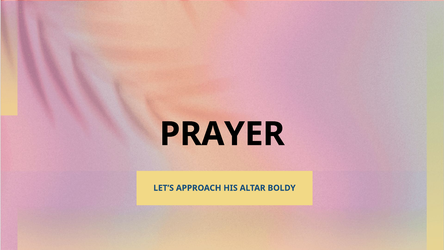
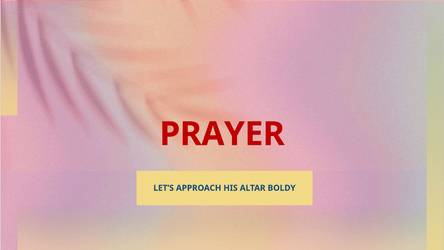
PRAYER colour: black -> red
